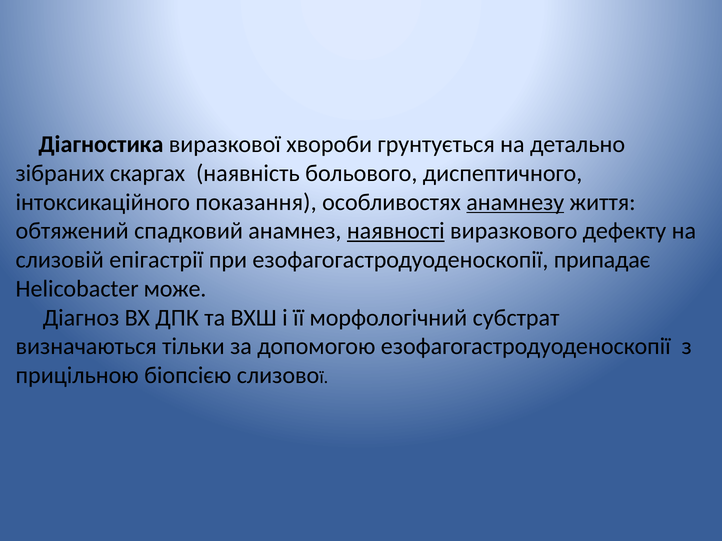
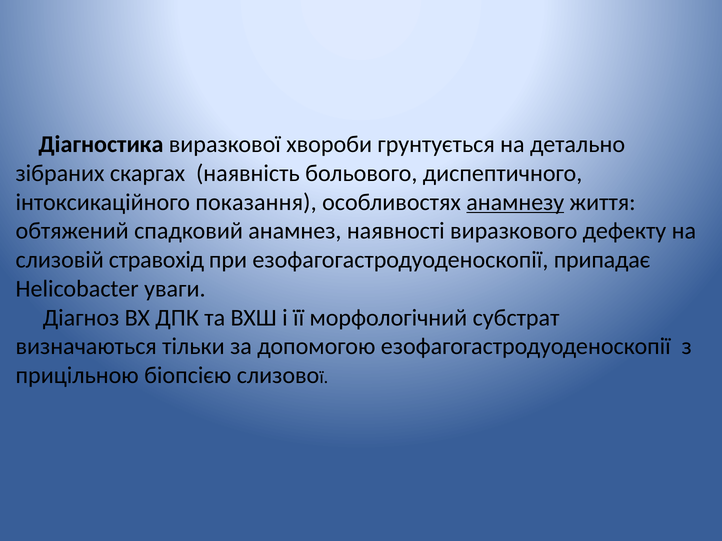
наявностi underline: present -> none
епiгастрiї: епiгастрiї -> стравохід
може: може -> уваги
